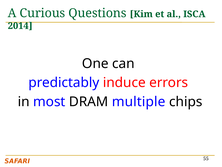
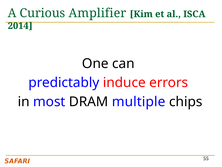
Questions: Questions -> Amplifier
